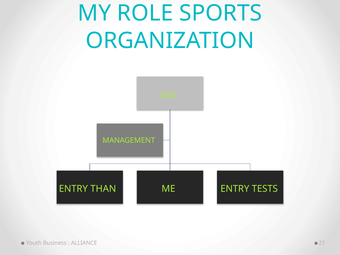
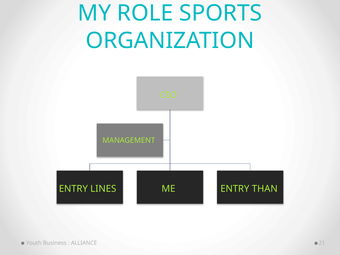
THAN: THAN -> LINES
TESTS: TESTS -> THAN
